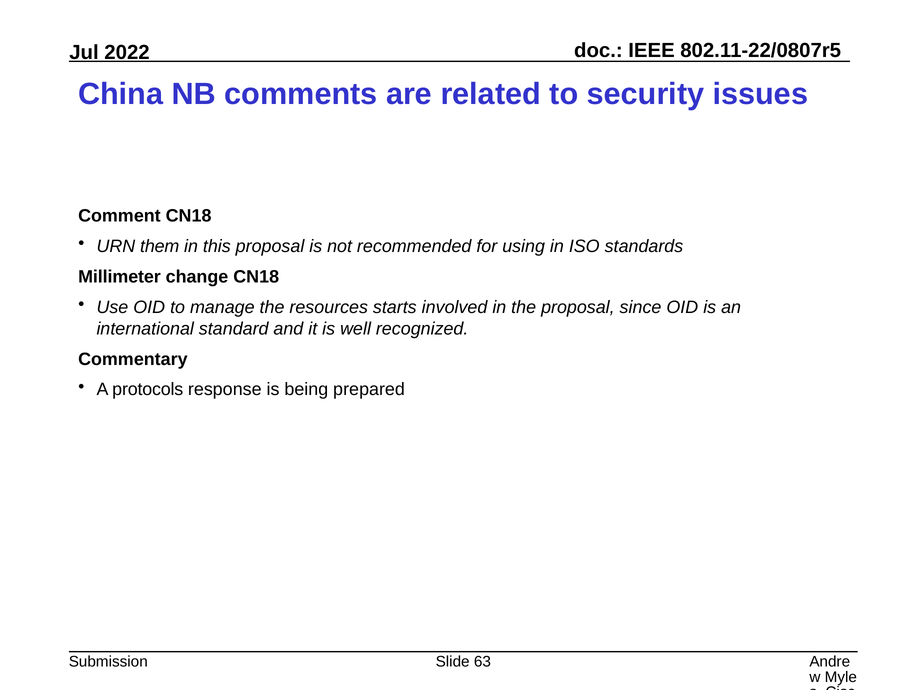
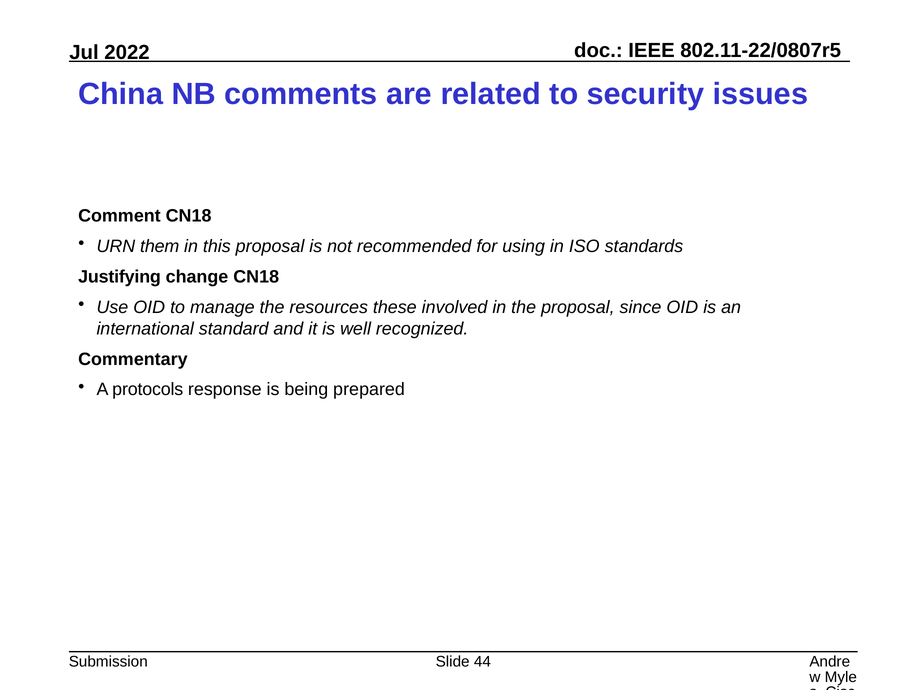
Millimeter: Millimeter -> Justifying
starts: starts -> these
63: 63 -> 44
